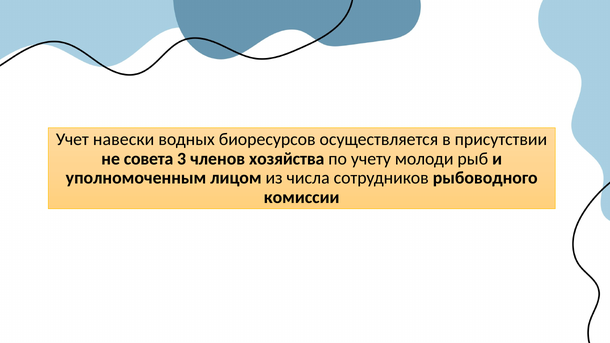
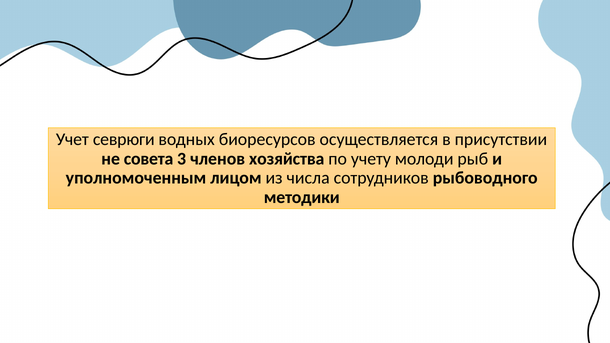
навески: навески -> севрюги
комиссии: комиссии -> методики
